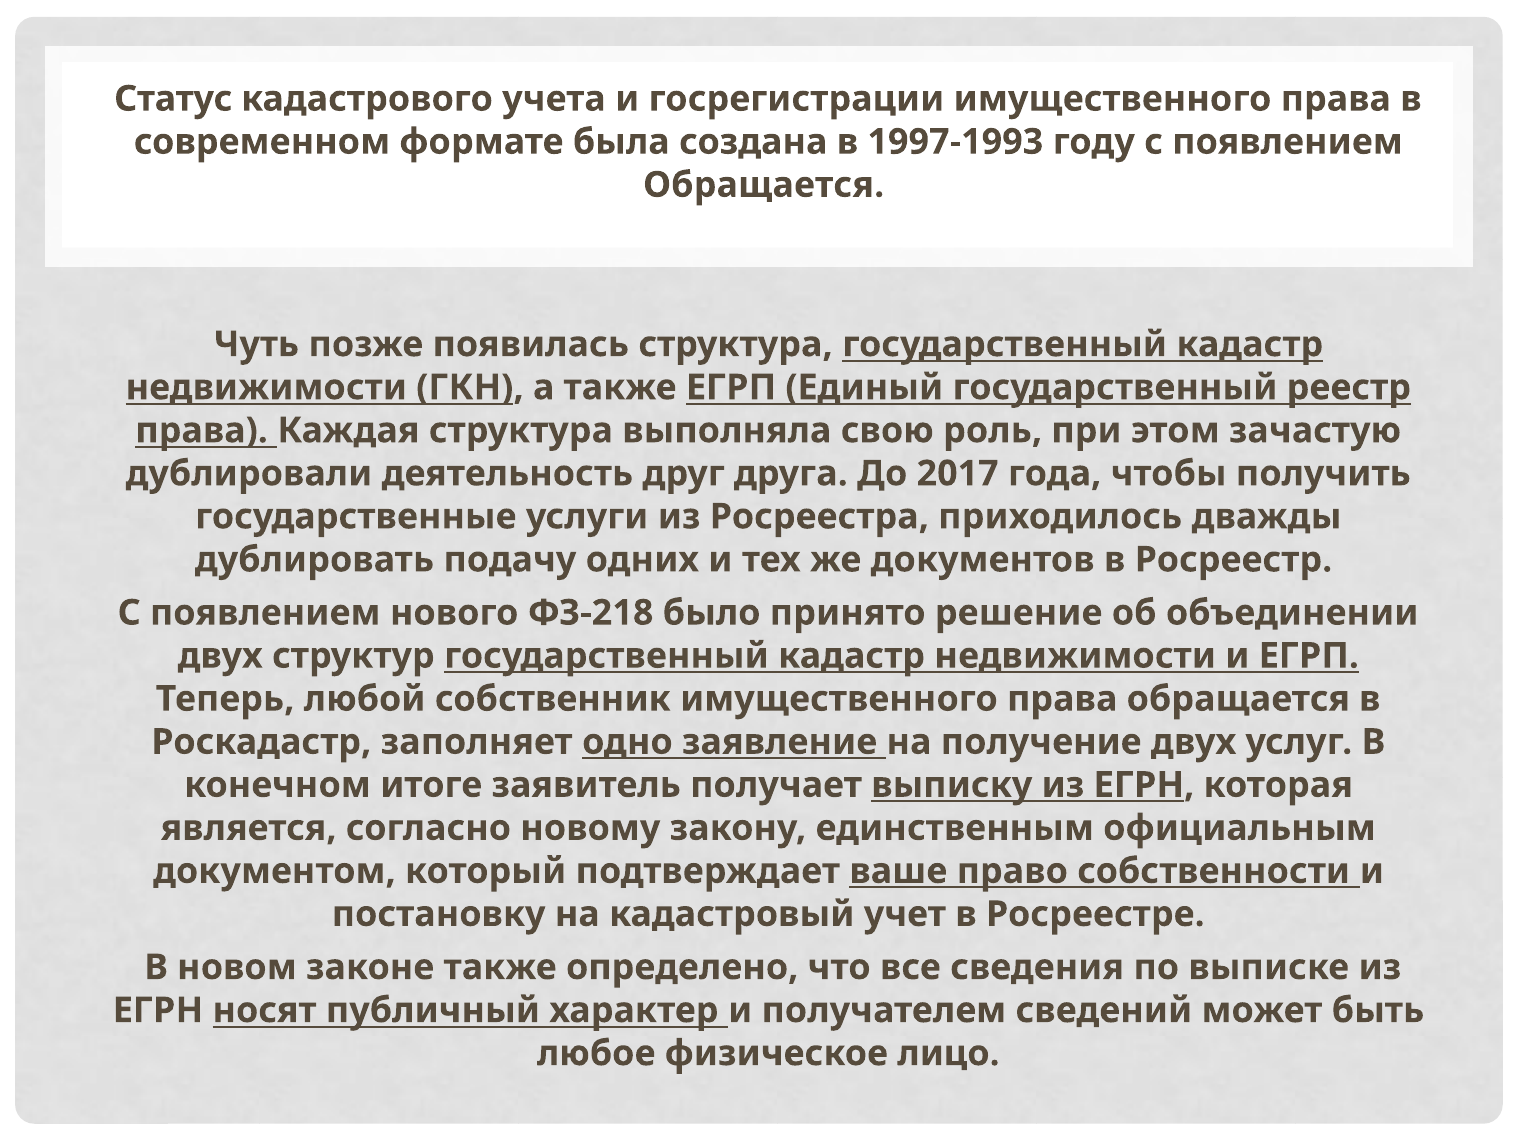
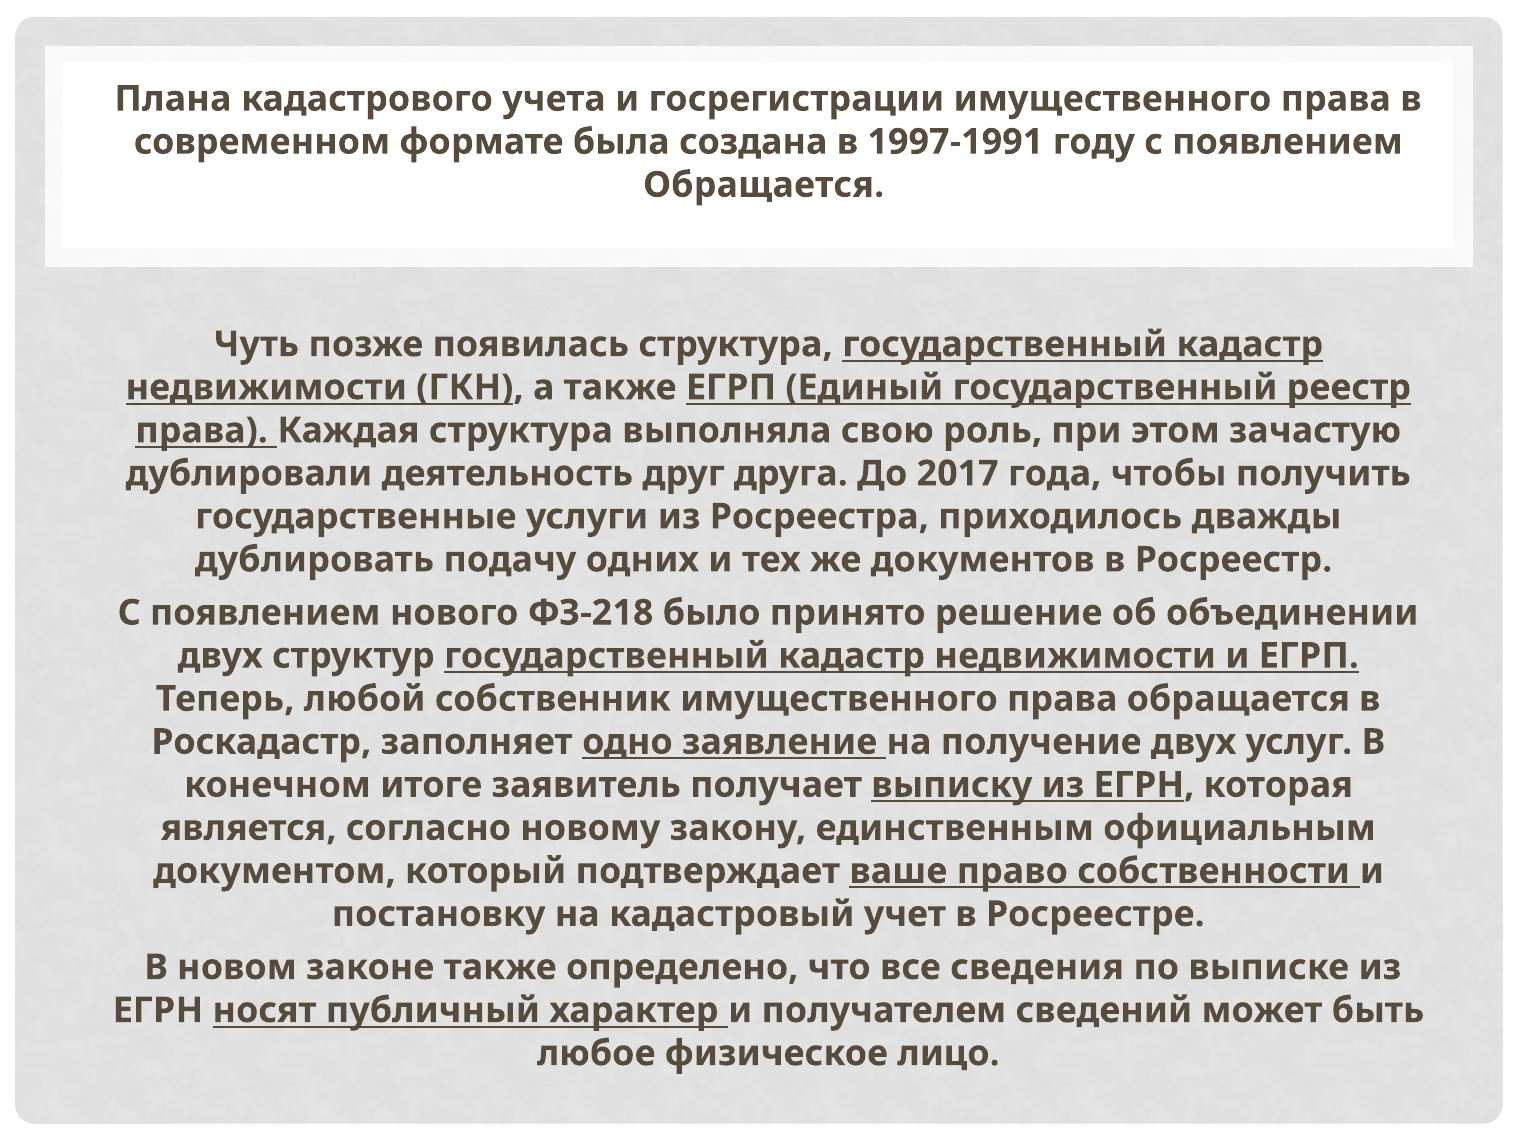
Статус: Статус -> Плана
1997-1993: 1997-1993 -> 1997-1991
